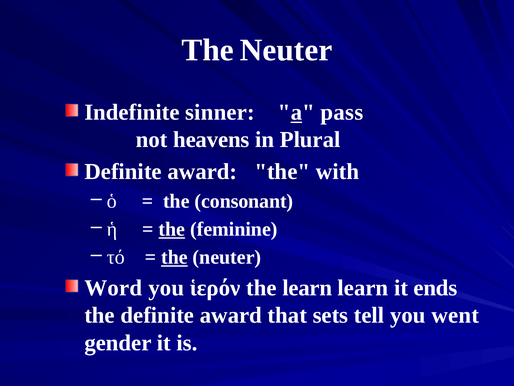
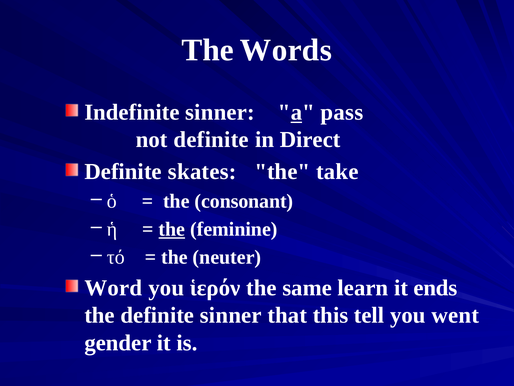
Neuter at (286, 50): Neuter -> Words
not heavens: heavens -> definite
Plural: Plural -> Direct
award at (202, 172): award -> skates
with: with -> take
the at (174, 257) underline: present -> none
the learn: learn -> same
the definite award: award -> sinner
sets: sets -> this
